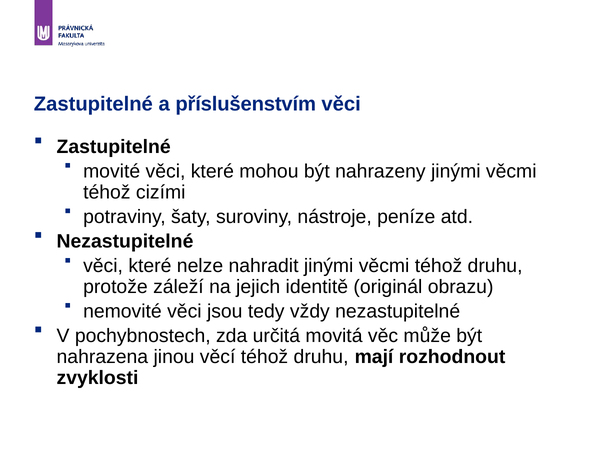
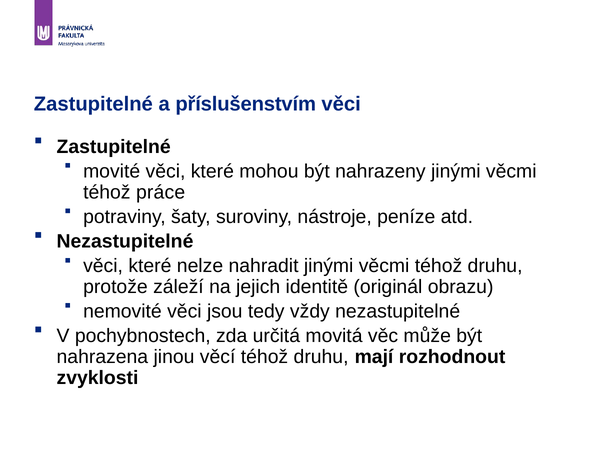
cizími: cizími -> práce
